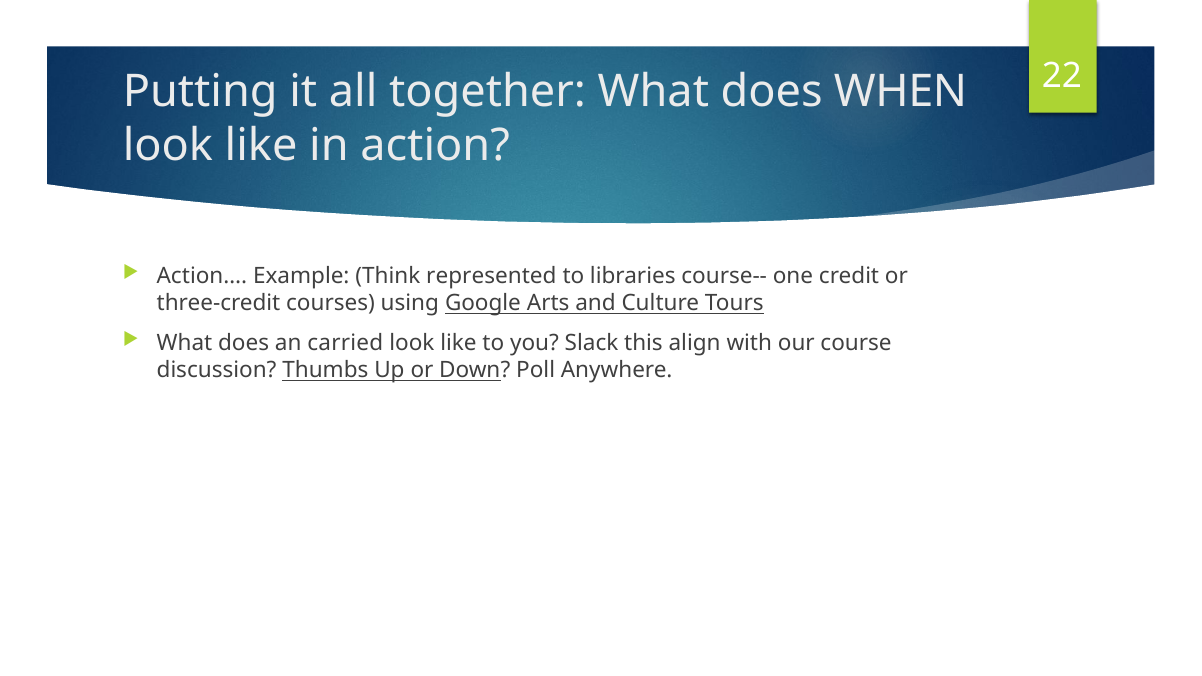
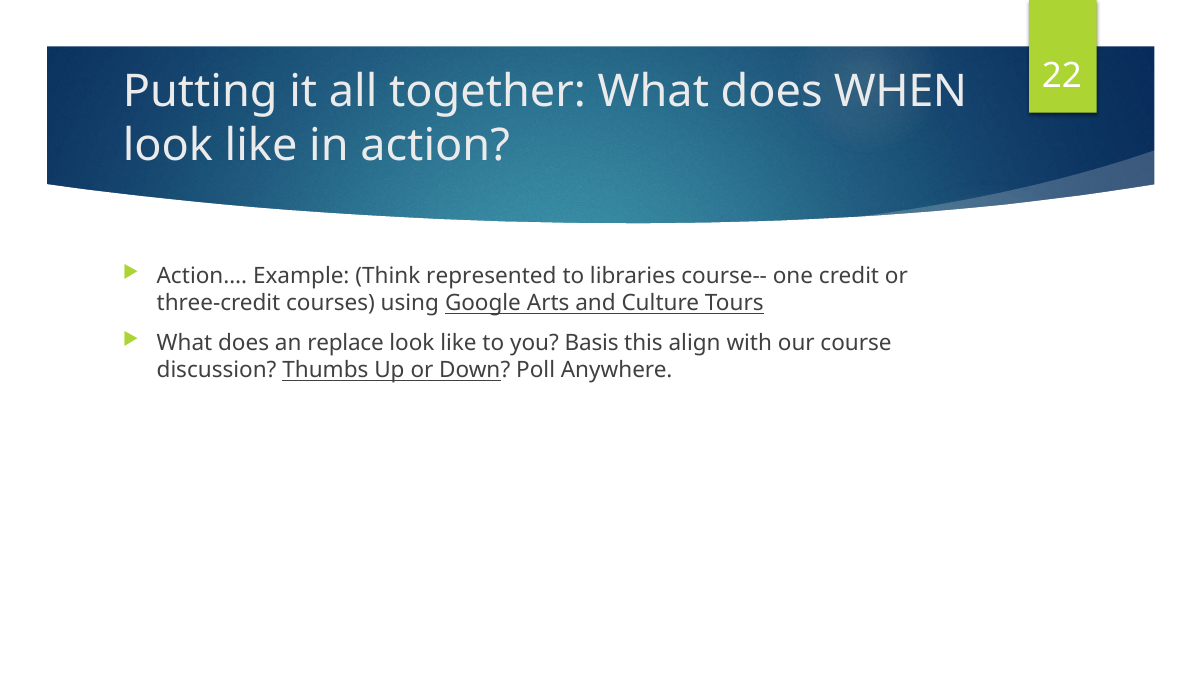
carried: carried -> replace
Slack: Slack -> Basis
